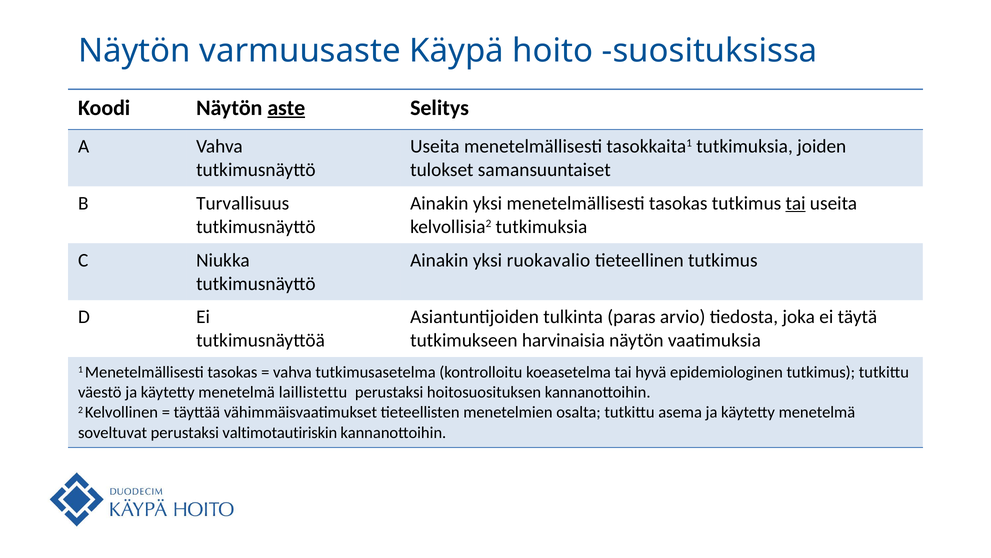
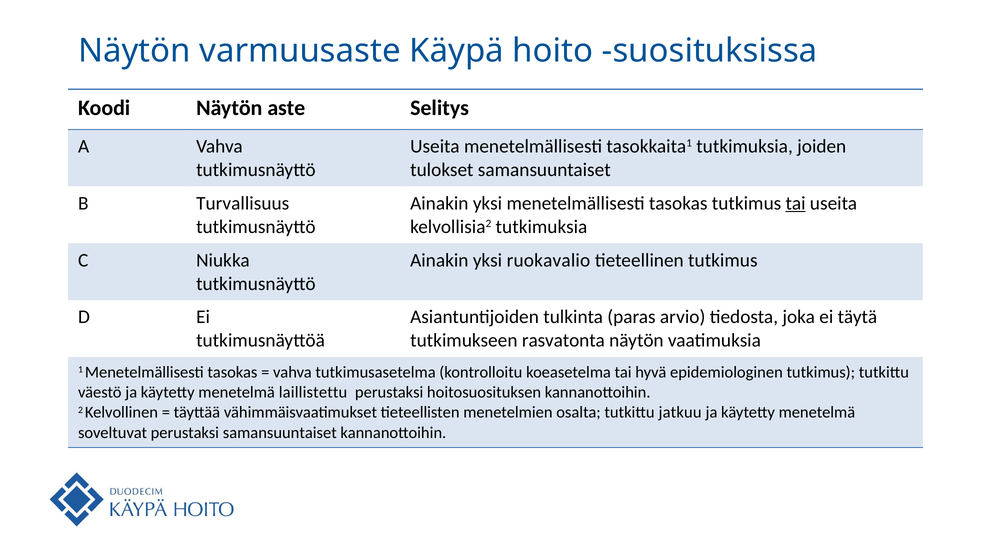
aste underline: present -> none
harvinaisia: harvinaisia -> rasvatonta
asema: asema -> jatkuu
perustaksi valtimotautiriskin: valtimotautiriskin -> samansuuntaiset
